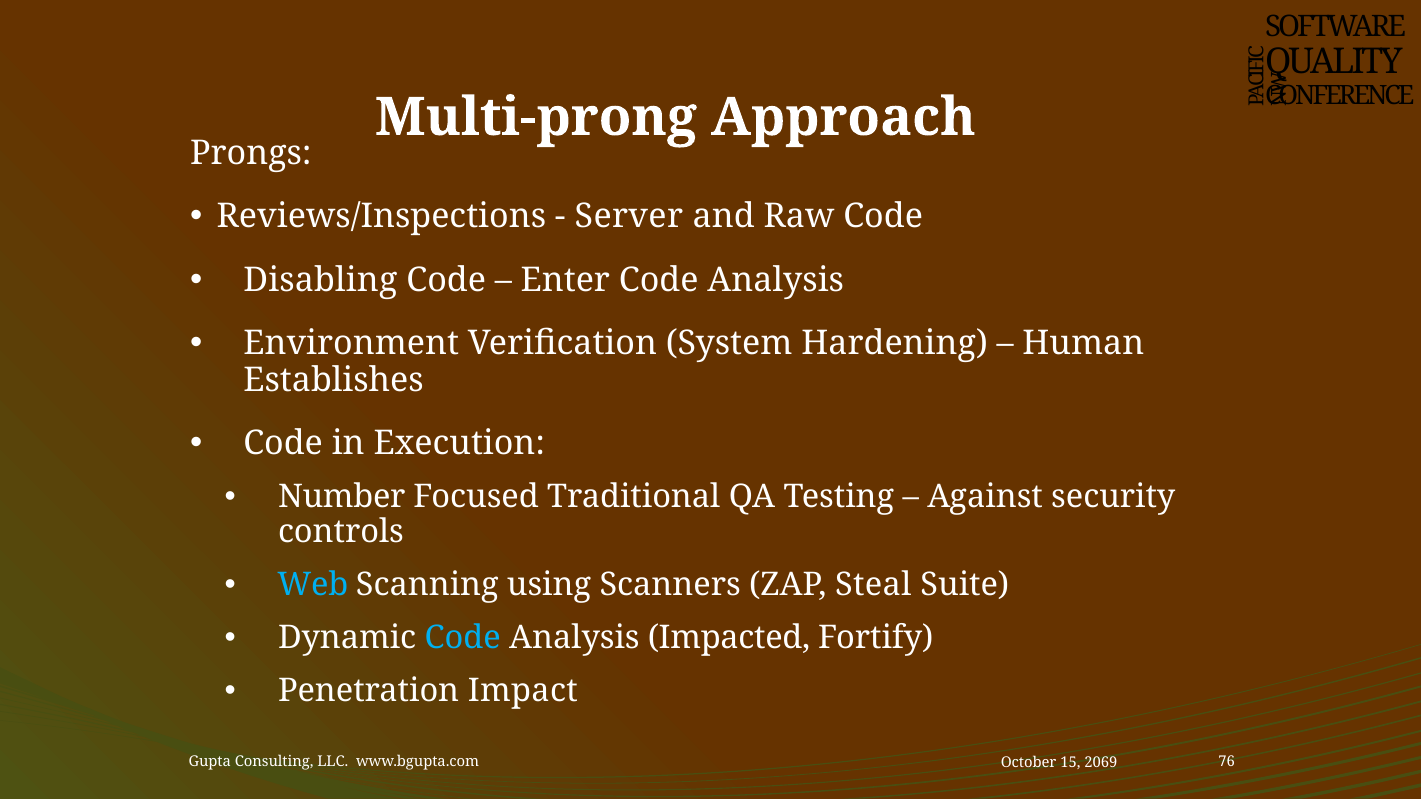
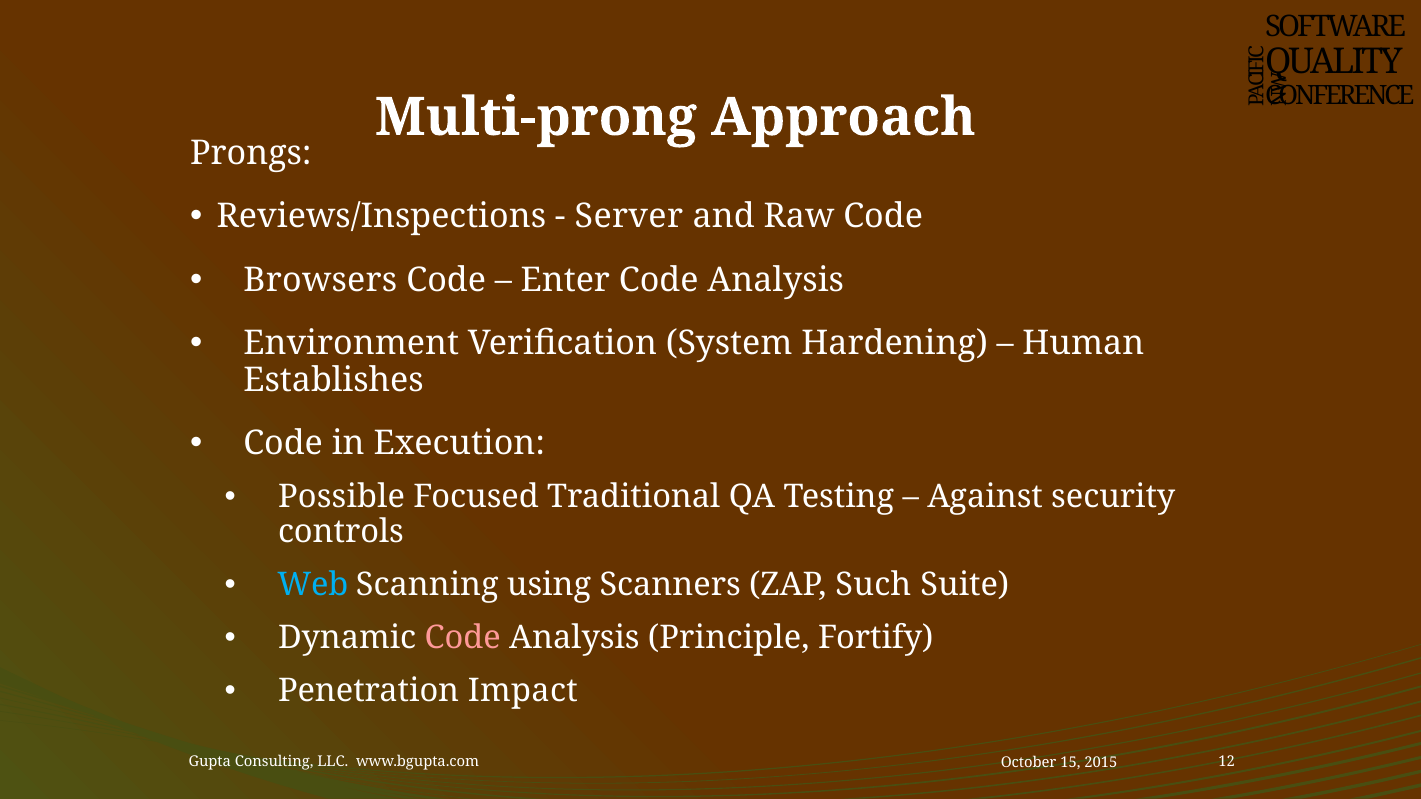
Disabling: Disabling -> Browsers
Number: Number -> Possible
Steal: Steal -> Such
Code at (463, 638) colour: light blue -> pink
Impacted: Impacted -> Principle
76: 76 -> 12
2069: 2069 -> 2015
